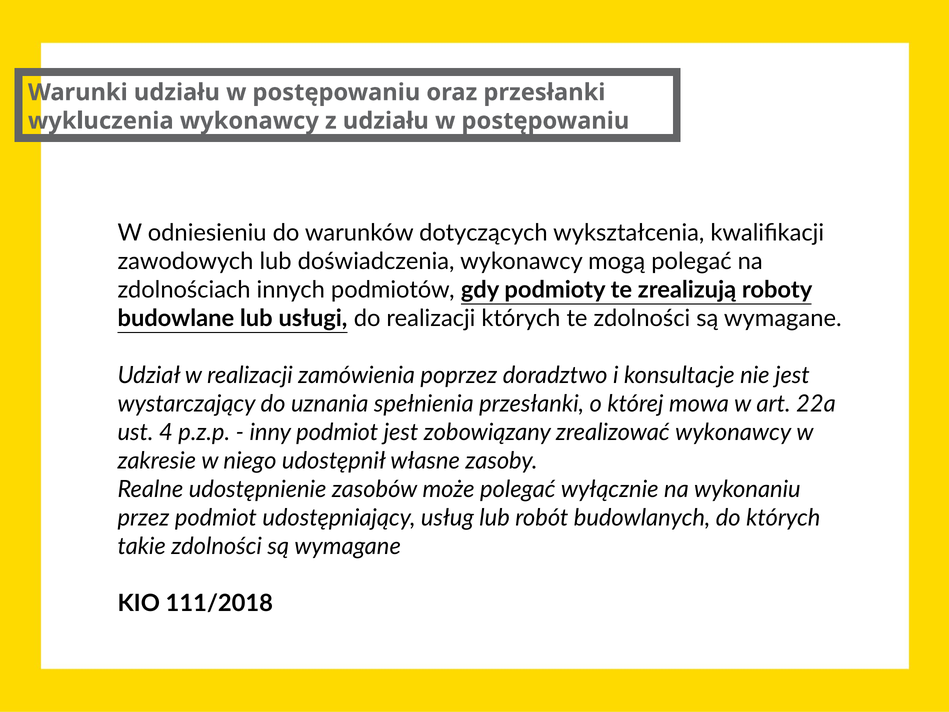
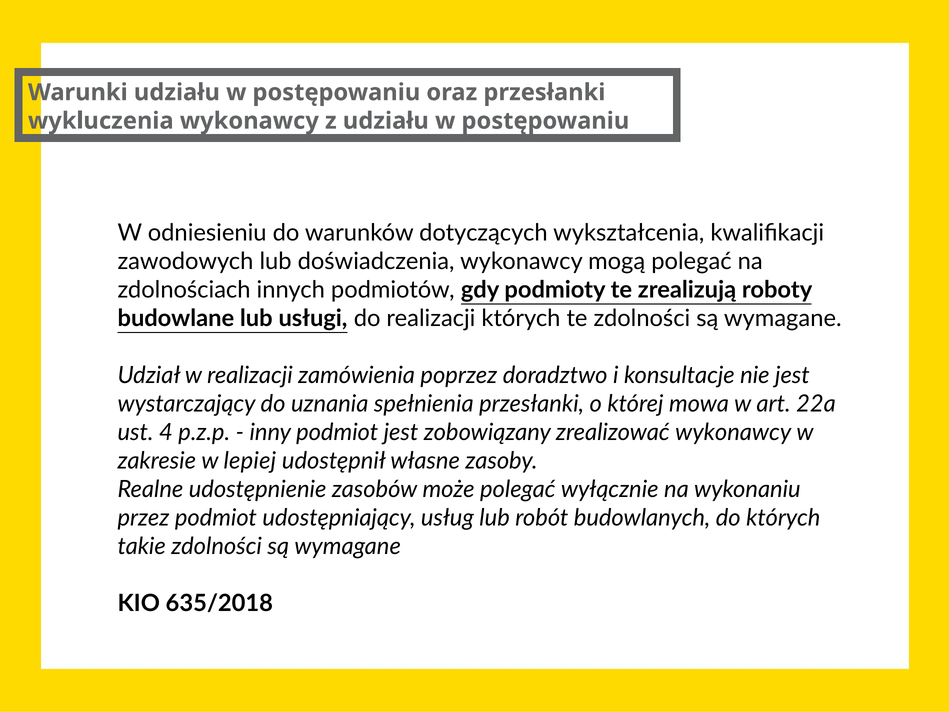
niego: niego -> lepiej
111/2018: 111/2018 -> 635/2018
